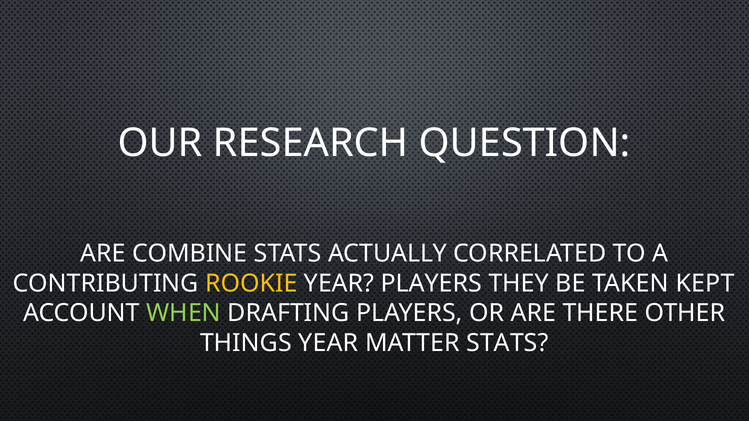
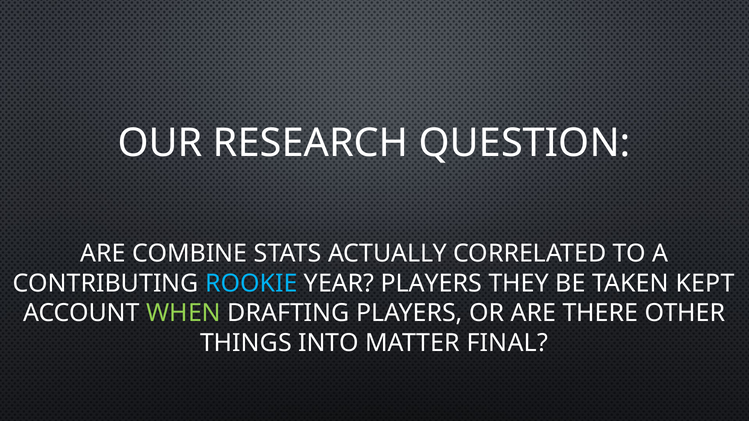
ROOKIE colour: yellow -> light blue
THINGS YEAR: YEAR -> INTO
MATTER STATS: STATS -> FINAL
